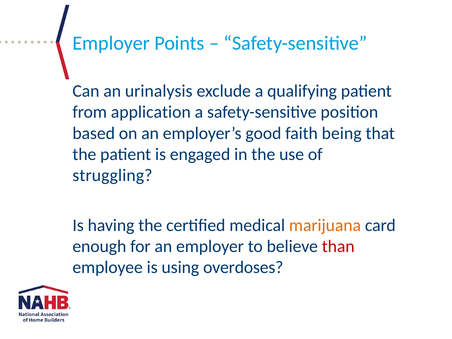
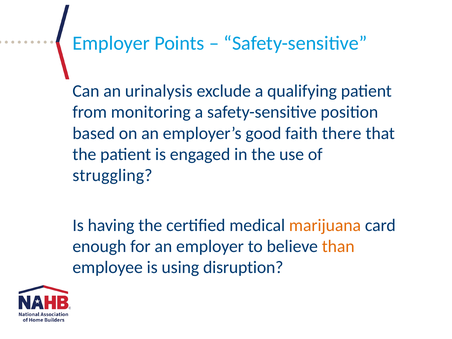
application: application -> monitoring
being: being -> there
than colour: red -> orange
overdoses: overdoses -> disruption
